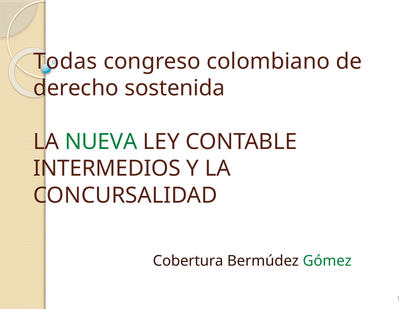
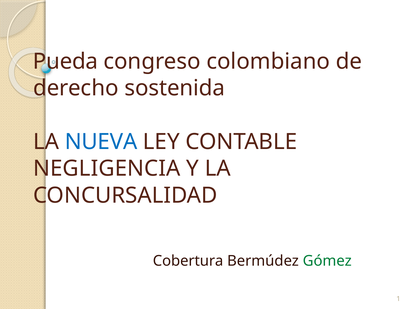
Todas: Todas -> Pueda
NUEVA colour: green -> blue
INTERMEDIOS: INTERMEDIOS -> NEGLIGENCIA
